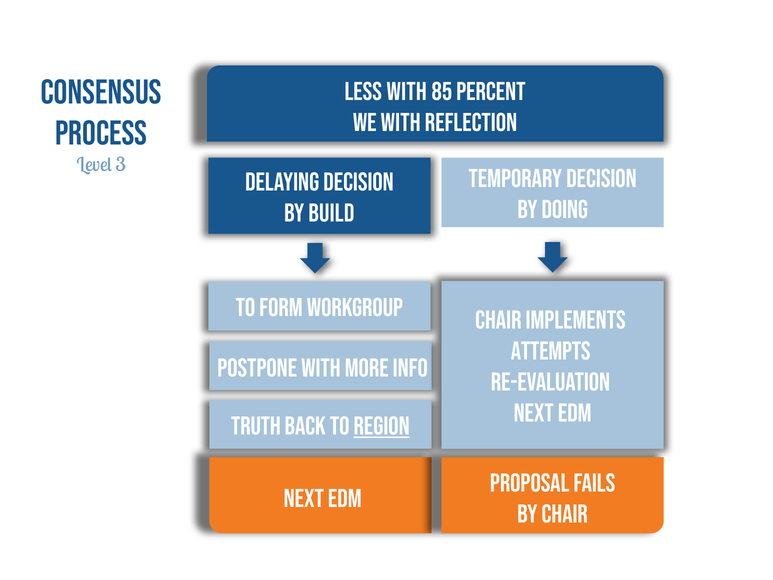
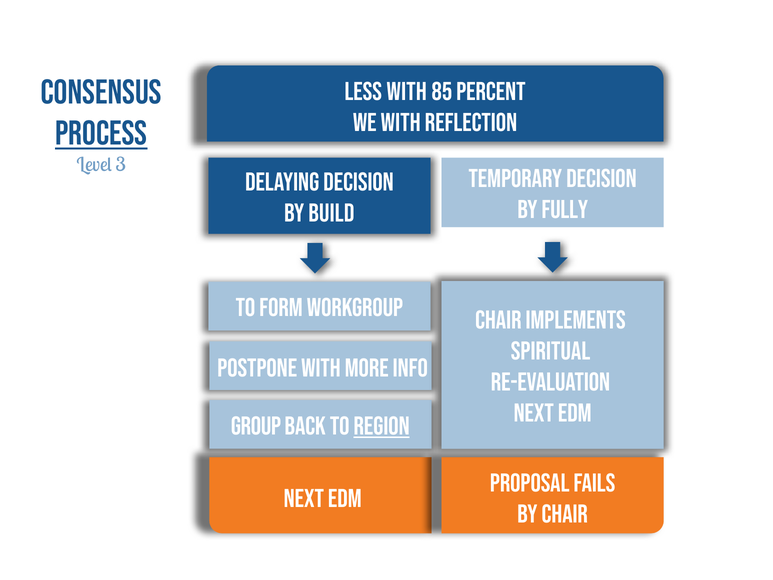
Process underline: none -> present
doing: doing -> fully
attempts: attempts -> spiritual
Truth: Truth -> Group
